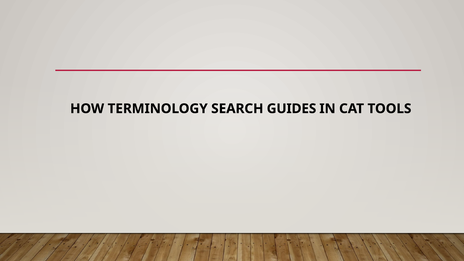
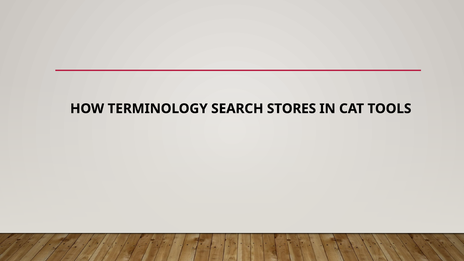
GUIDES: GUIDES -> STORES
